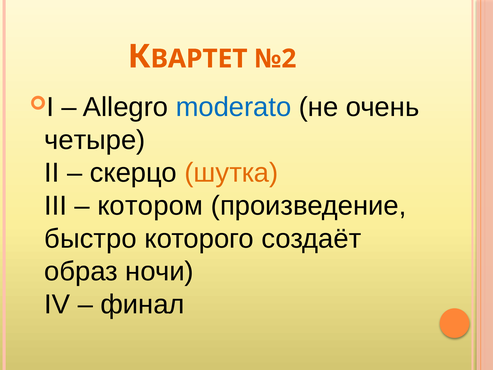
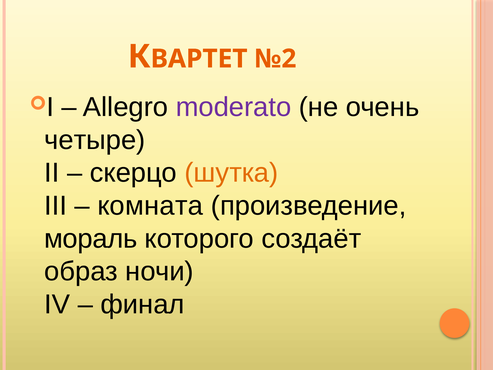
moderato colour: blue -> purple
котором: котором -> комната
быстро: быстро -> мораль
